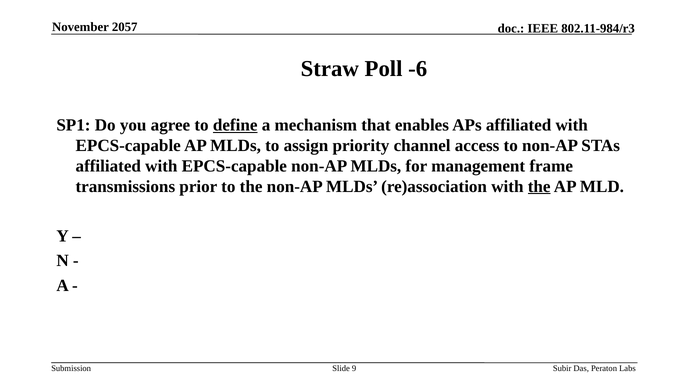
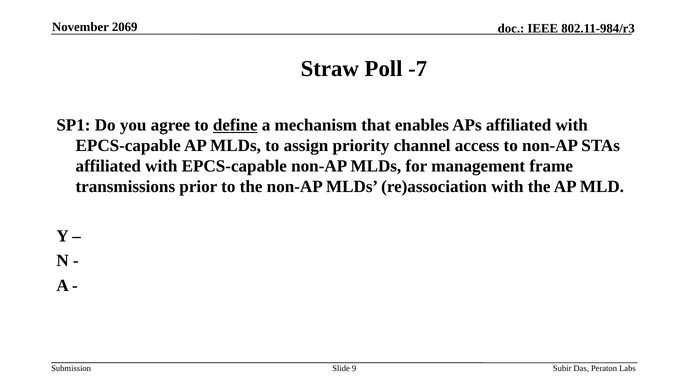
2057: 2057 -> 2069
-6: -6 -> -7
the at (539, 186) underline: present -> none
